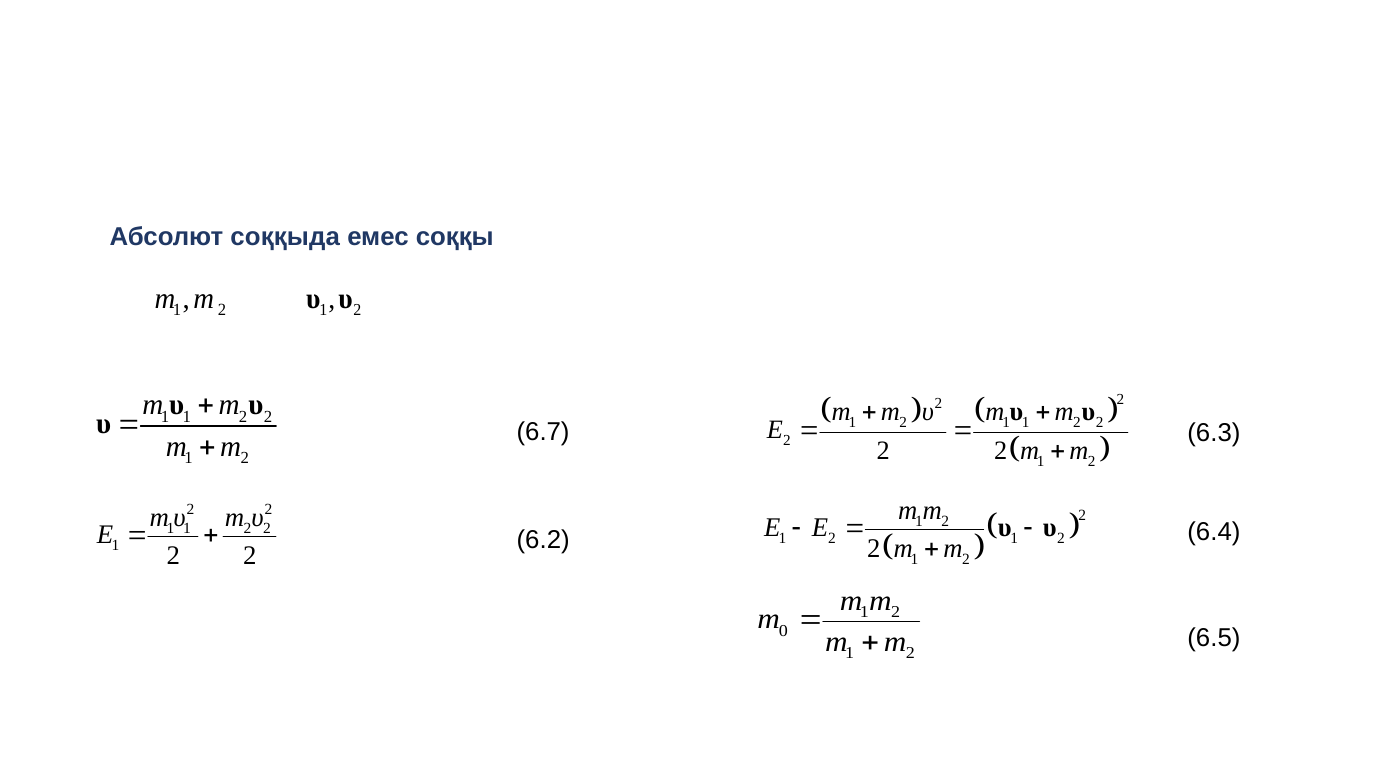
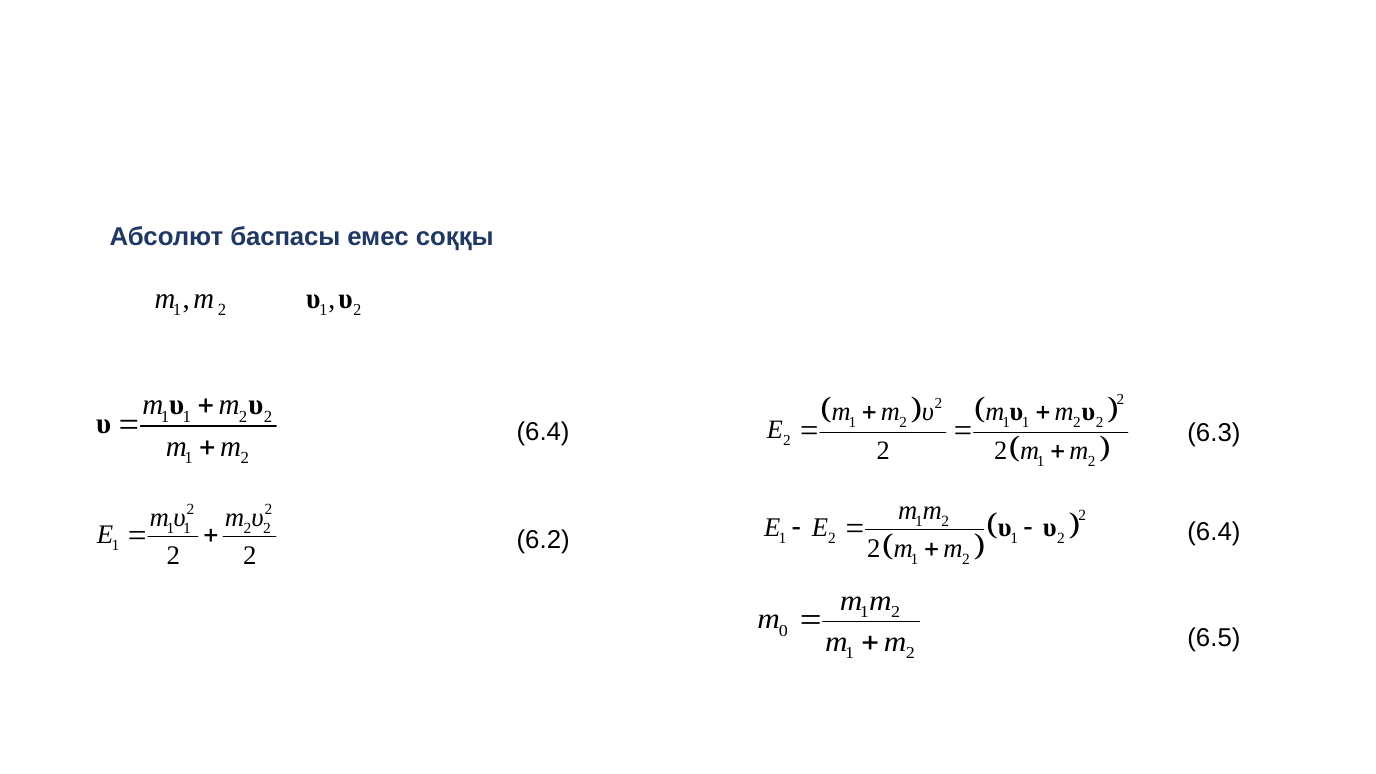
соққыда: соққыда -> баспасы
6.7 at (543, 432): 6.7 -> 6.4
